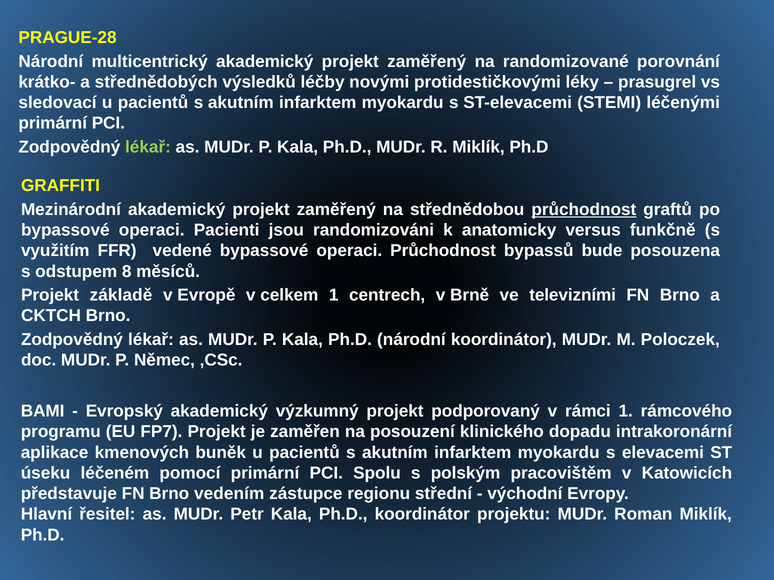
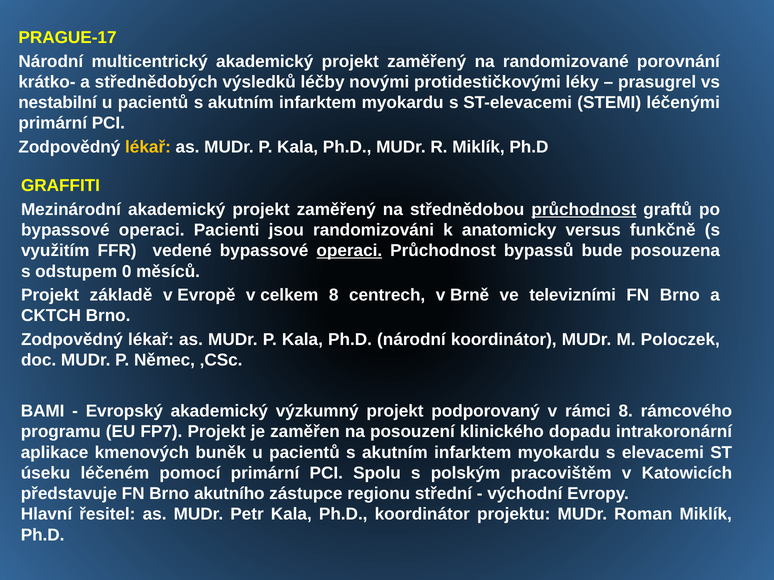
PRAGUE-28: PRAGUE-28 -> PRAGUE-17
sledovací: sledovací -> nestabilní
lékař at (148, 147) colour: light green -> yellow
operaci at (349, 251) underline: none -> present
8: 8 -> 0
celkem 1: 1 -> 8
rámci 1: 1 -> 8
vedením: vedením -> akutního
